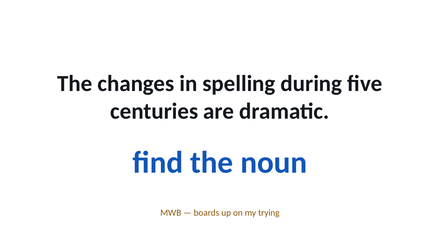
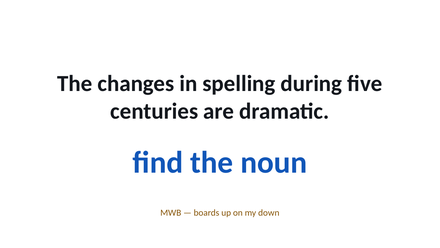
trying: trying -> down
